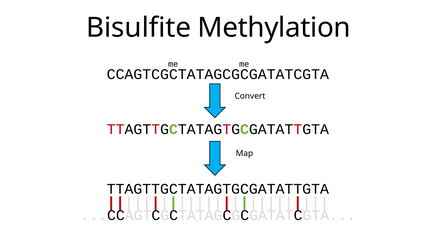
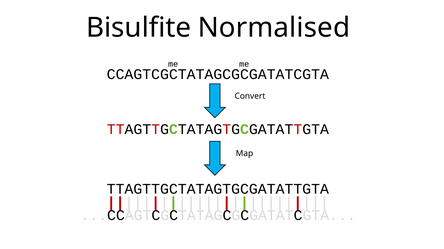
Methylation: Methylation -> Normalised
